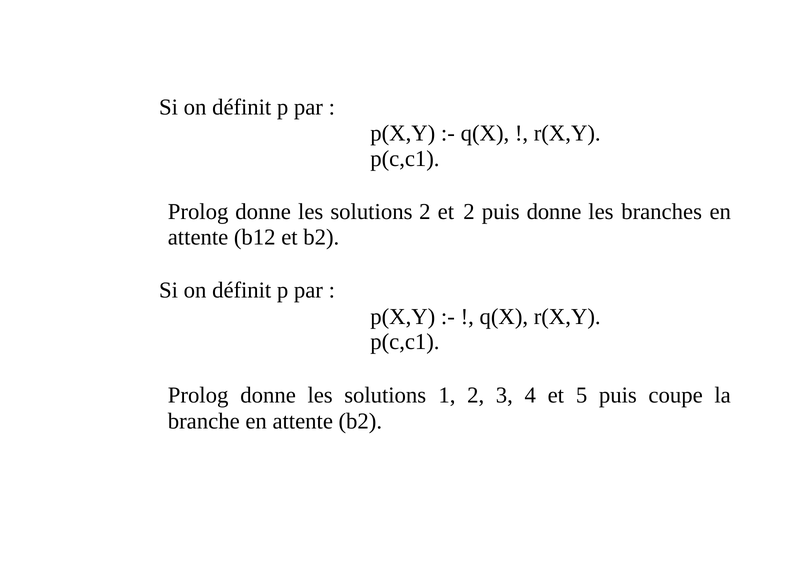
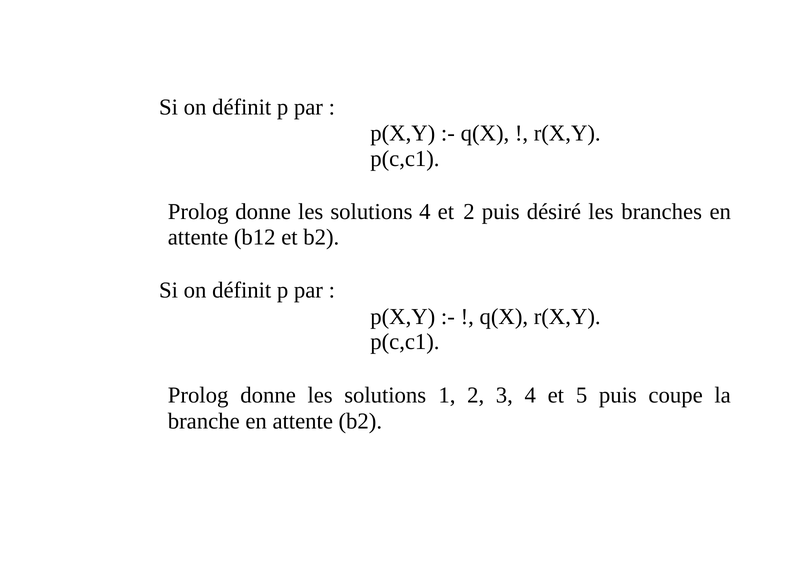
solutions 2: 2 -> 4
puis donne: donne -> désiré
